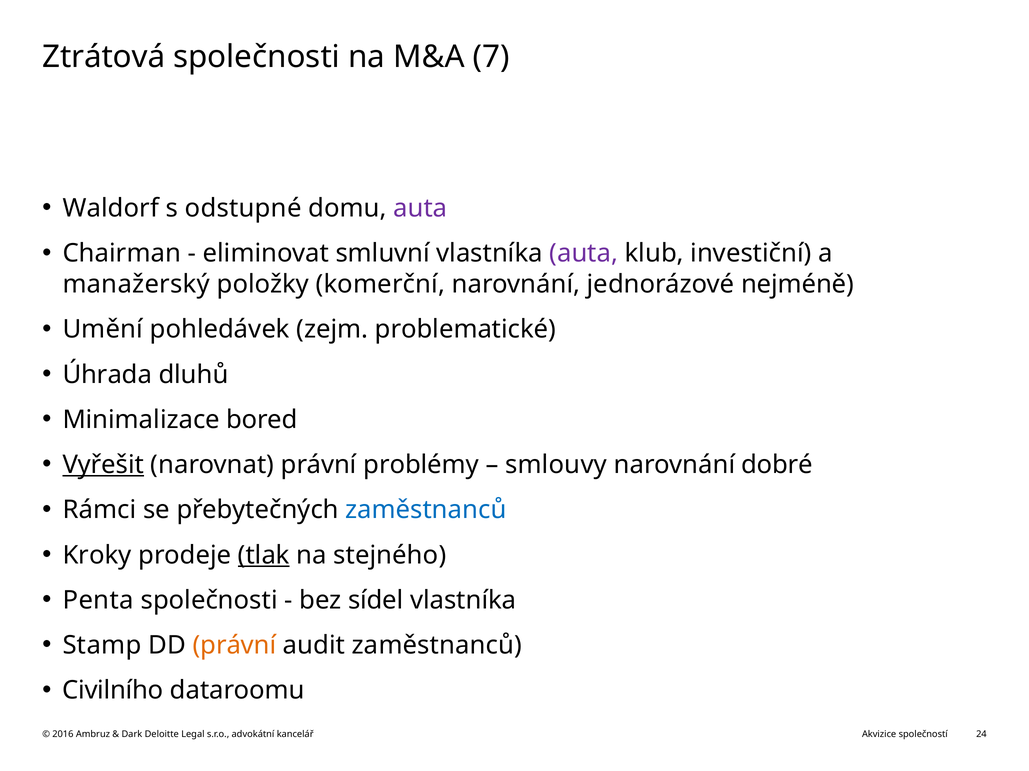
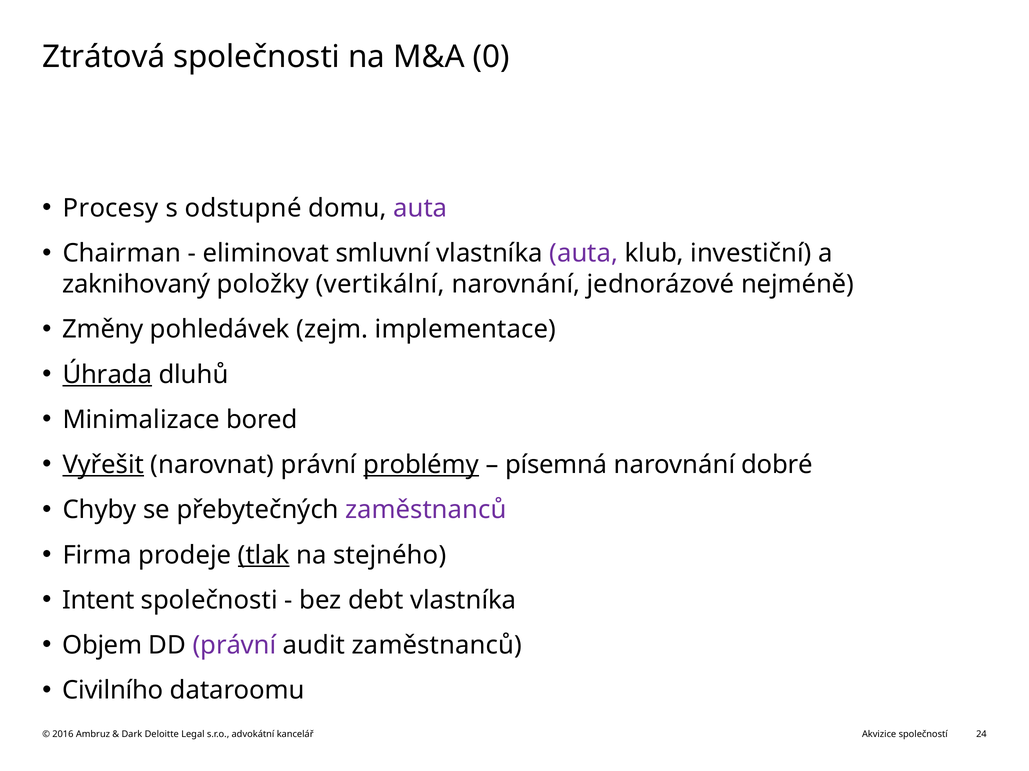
7: 7 -> 0
Waldorf: Waldorf -> Procesy
manažerský: manažerský -> zaknihovaný
komerční: komerční -> vertikální
Umění: Umění -> Změny
problematické: problematické -> implementace
Úhrada underline: none -> present
problémy underline: none -> present
smlouvy: smlouvy -> písemná
Rámci: Rámci -> Chyby
zaměstnanců at (426, 510) colour: blue -> purple
Kroky: Kroky -> Firma
Penta: Penta -> Intent
sídel: sídel -> debt
Stamp: Stamp -> Objem
právní at (235, 646) colour: orange -> purple
